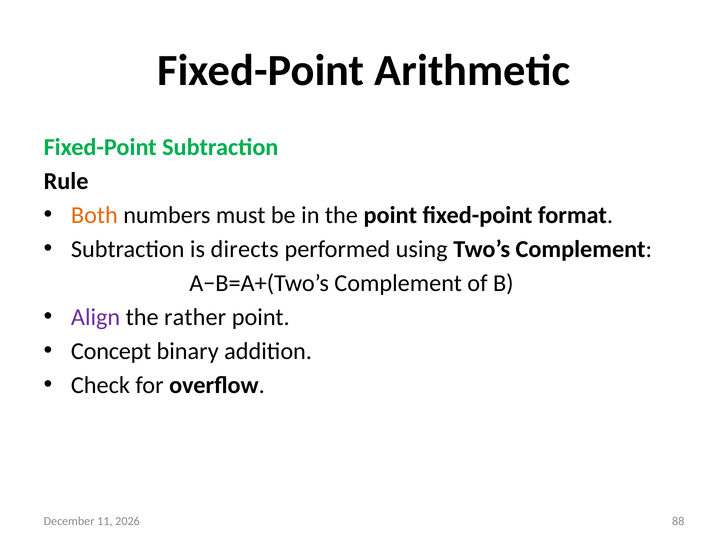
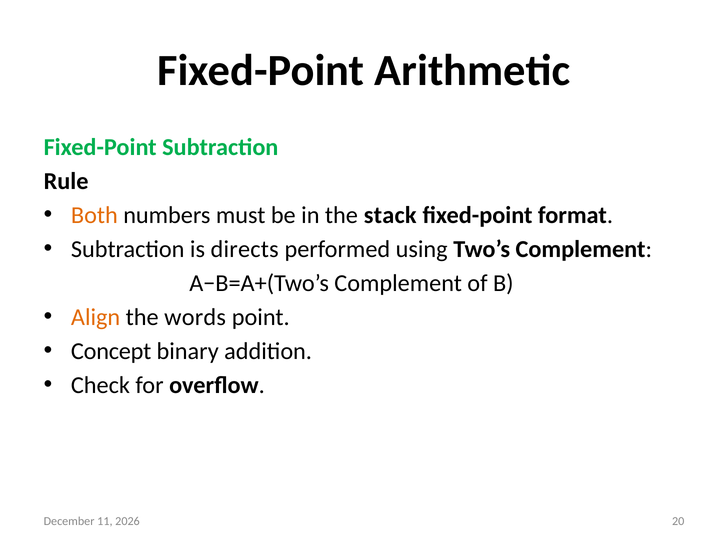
the point: point -> stack
Align colour: purple -> orange
rather: rather -> words
88: 88 -> 20
